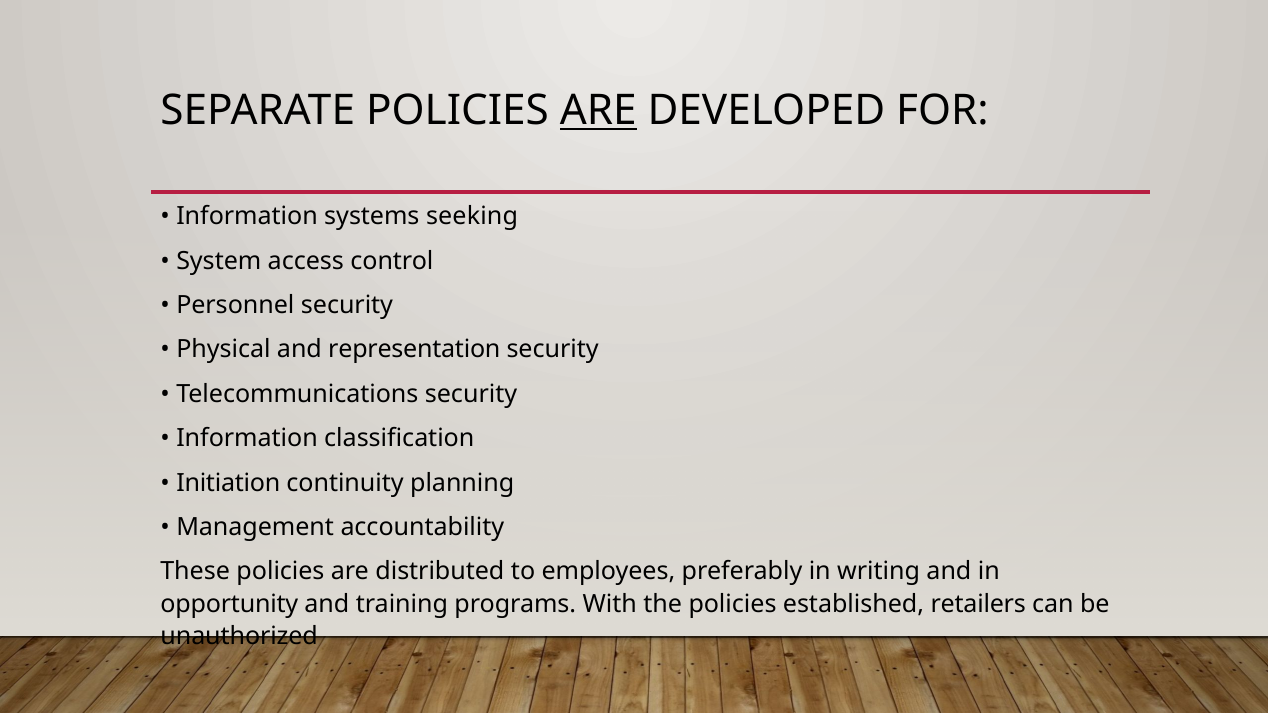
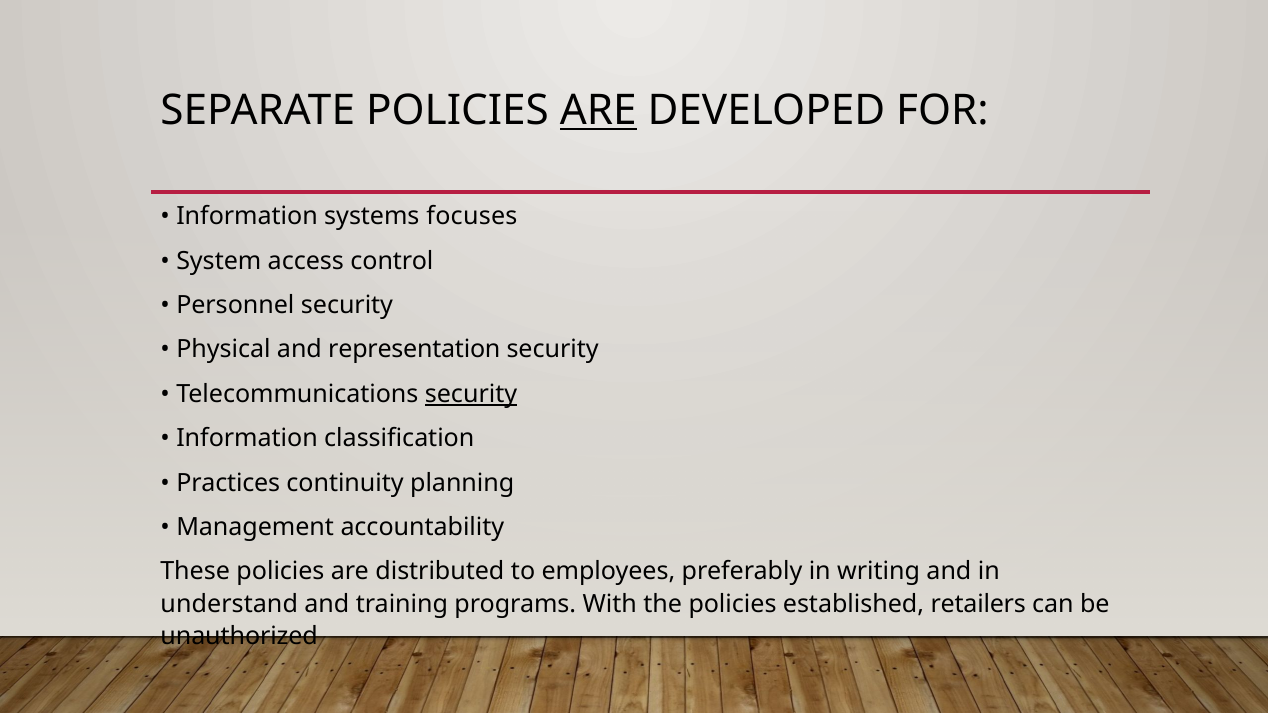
seeking: seeking -> focuses
security at (471, 394) underline: none -> present
Initiation: Initiation -> Practices
opportunity: opportunity -> understand
